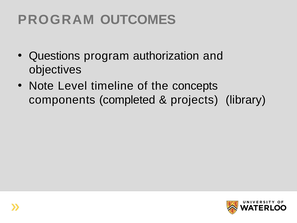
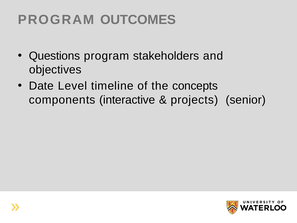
authorization: authorization -> stakeholders
Note: Note -> Date
completed: completed -> interactive
library: library -> senior
